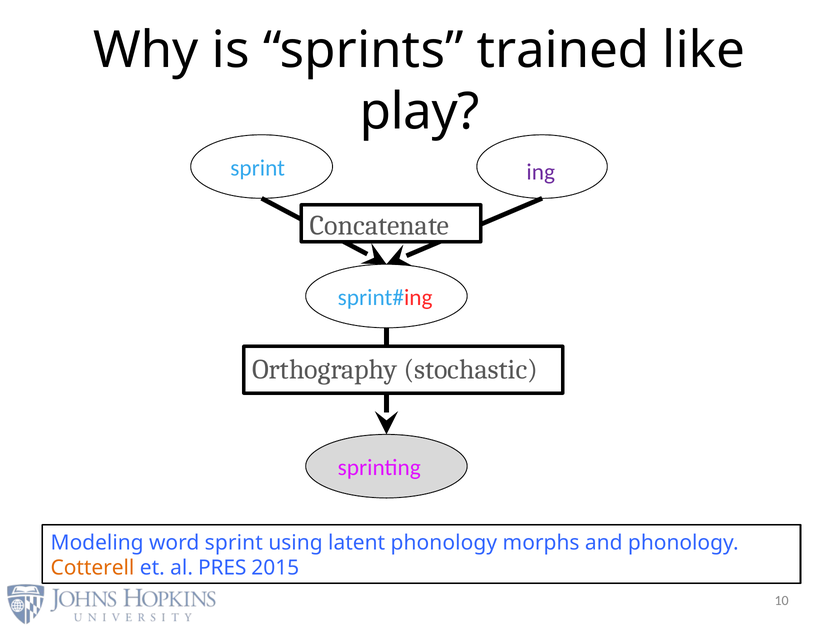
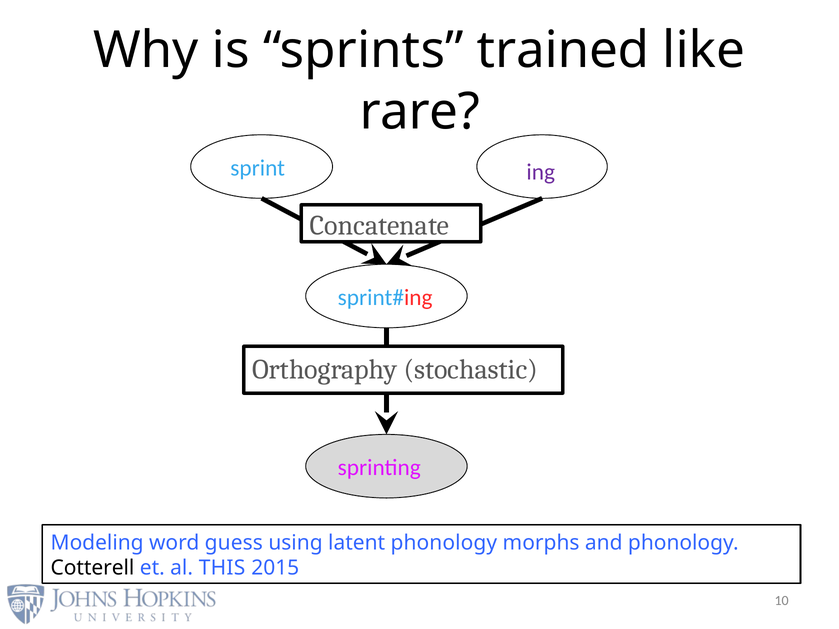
play: play -> rare
word sprint: sprint -> guess
Cotterell colour: orange -> black
PRES: PRES -> THIS
